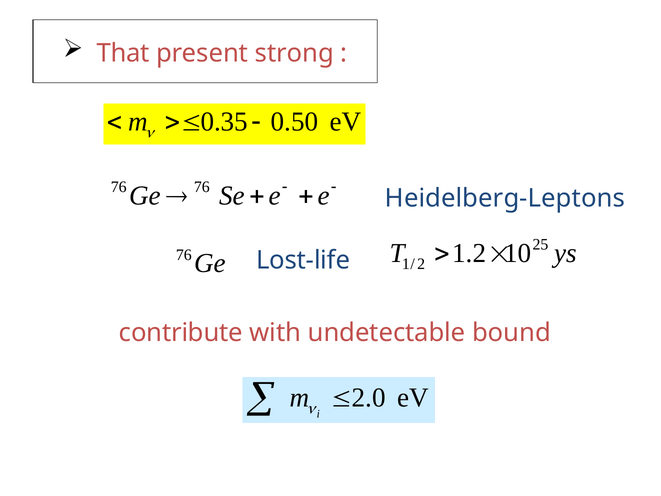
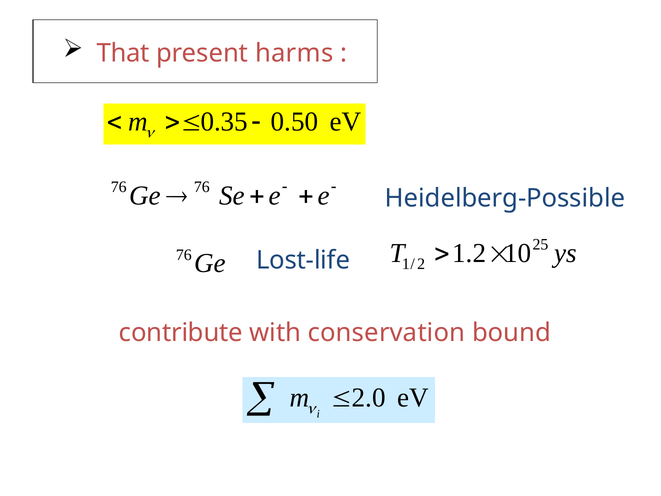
strong: strong -> harms
Heidelberg-Leptons: Heidelberg-Leptons -> Heidelberg-Possible
undetectable: undetectable -> conservation
